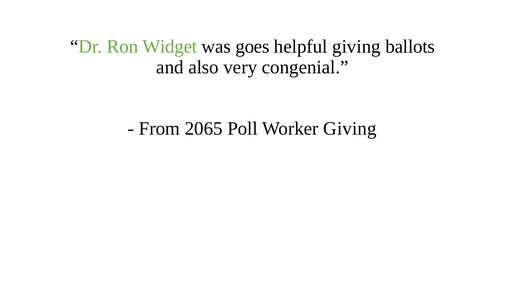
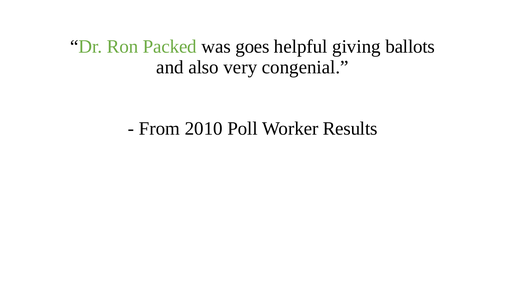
Widget: Widget -> Packed
2065: 2065 -> 2010
Worker Giving: Giving -> Results
